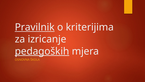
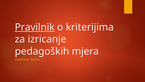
pedagoških underline: present -> none
